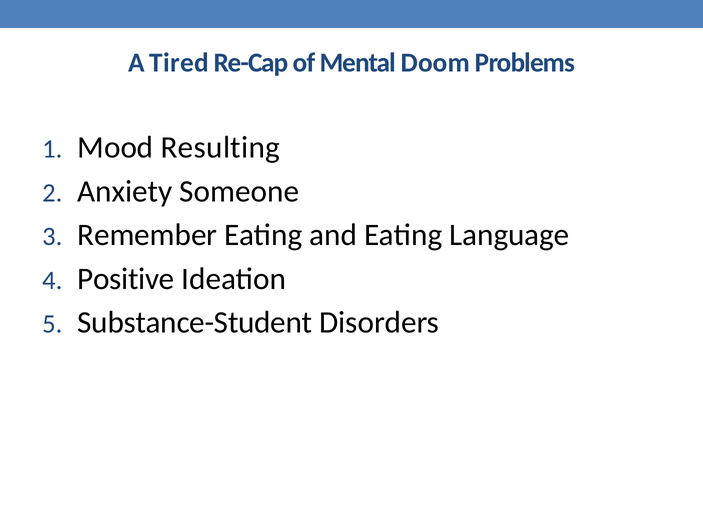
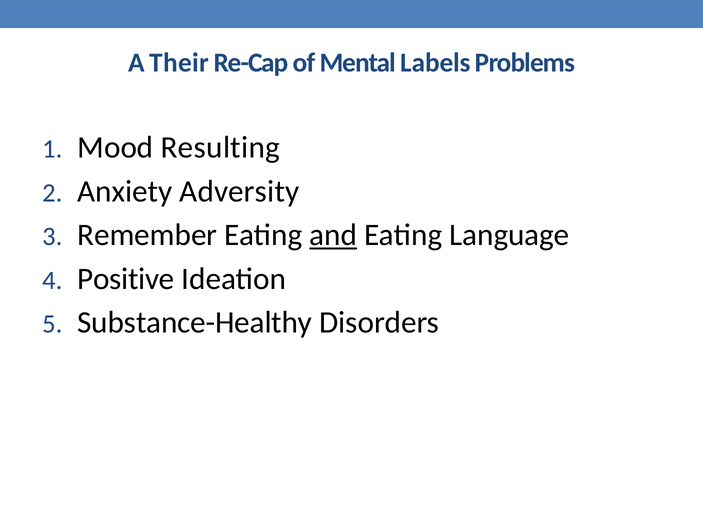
Tired: Tired -> Their
Doom: Doom -> Labels
Someone: Someone -> Adversity
and underline: none -> present
Substance-Student: Substance-Student -> Substance-Healthy
